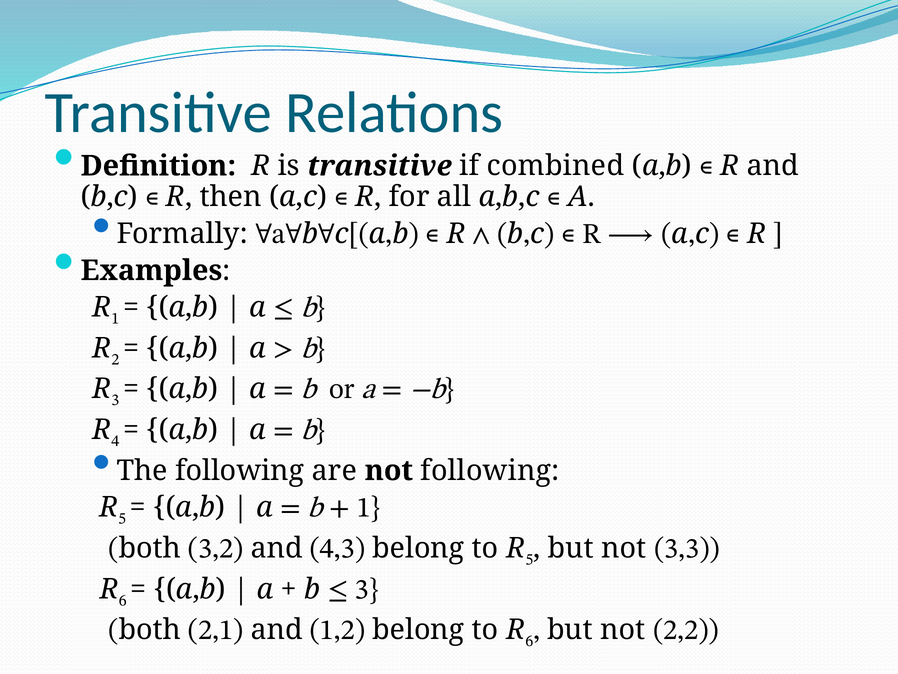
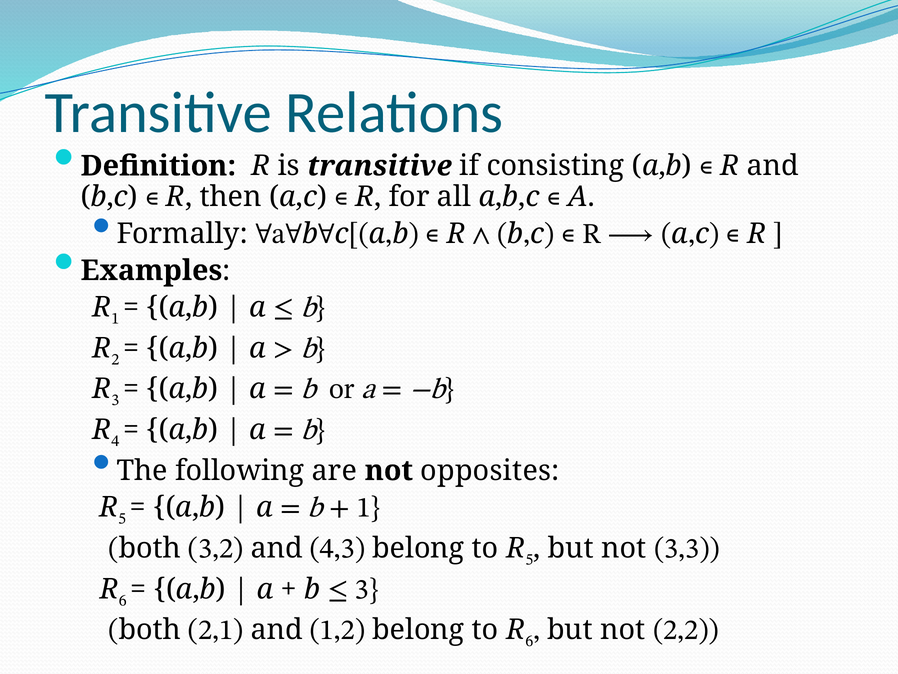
combined: combined -> consisting
not following: following -> opposites
